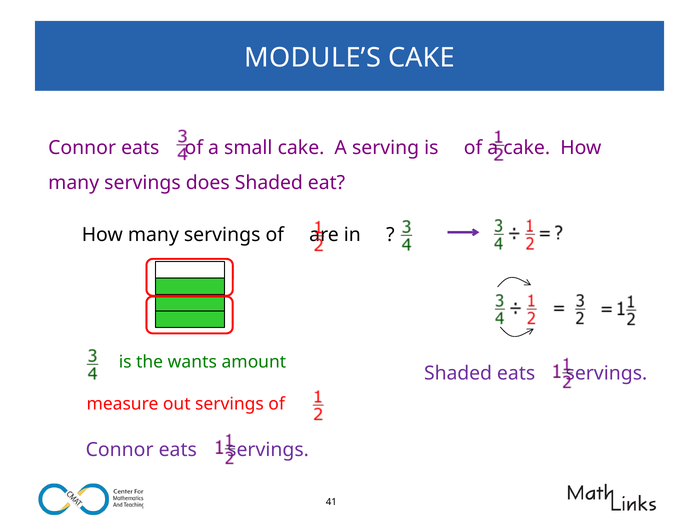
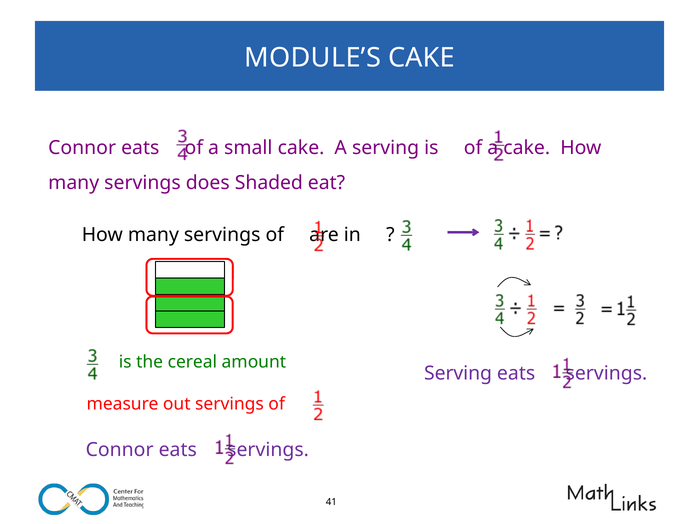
wants: wants -> cereal
Shaded at (458, 374): Shaded -> Serving
